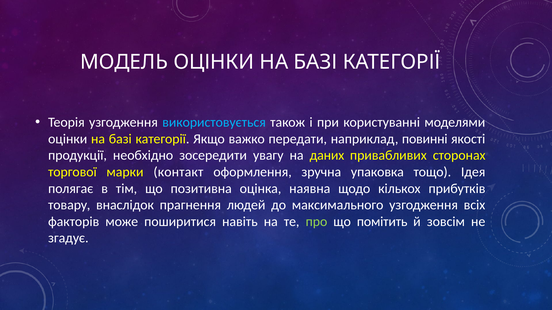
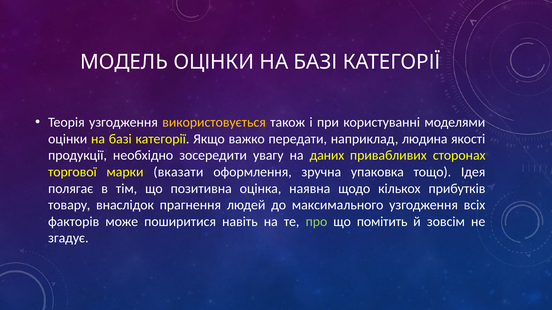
використовується colour: light blue -> yellow
повинні: повинні -> людина
контакт: контакт -> вказати
